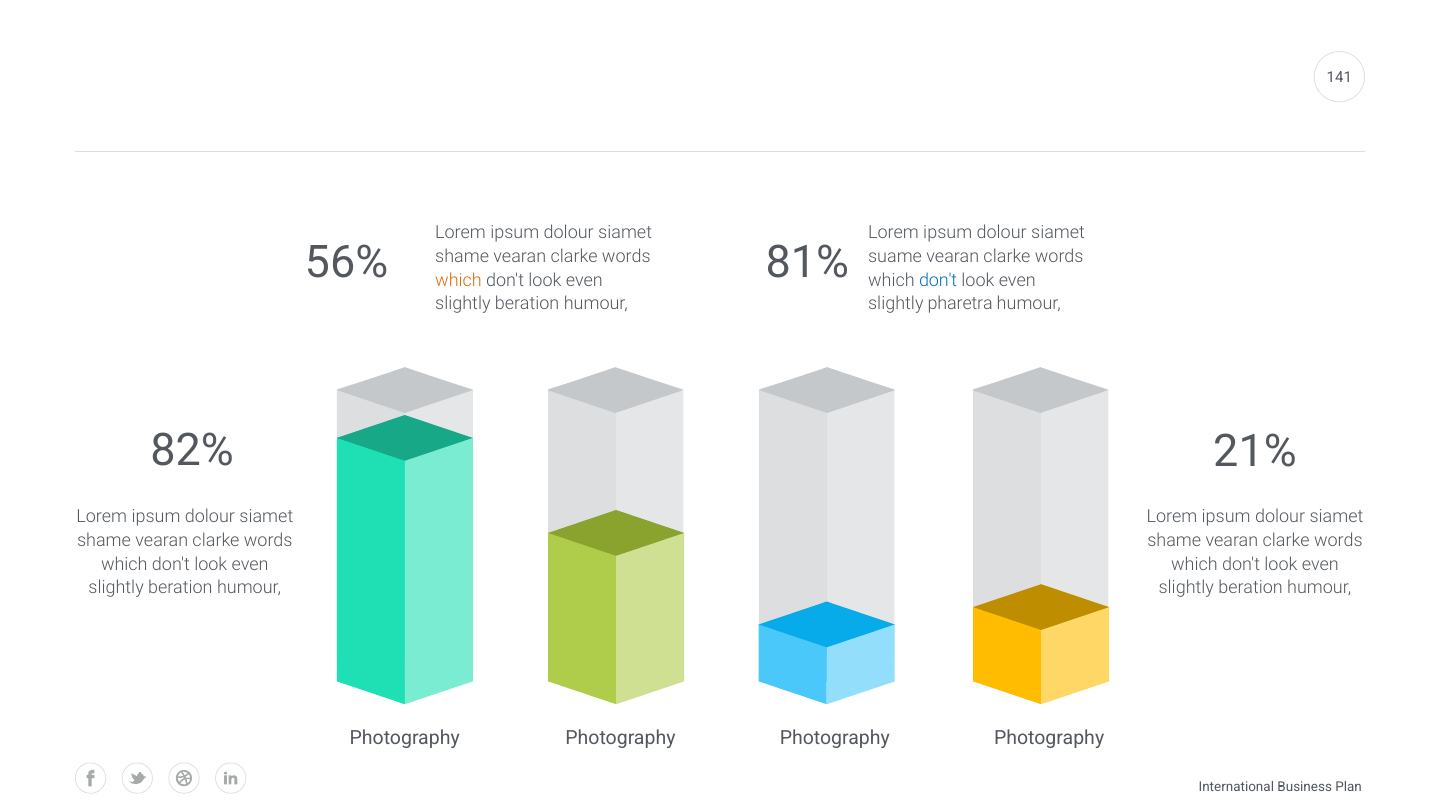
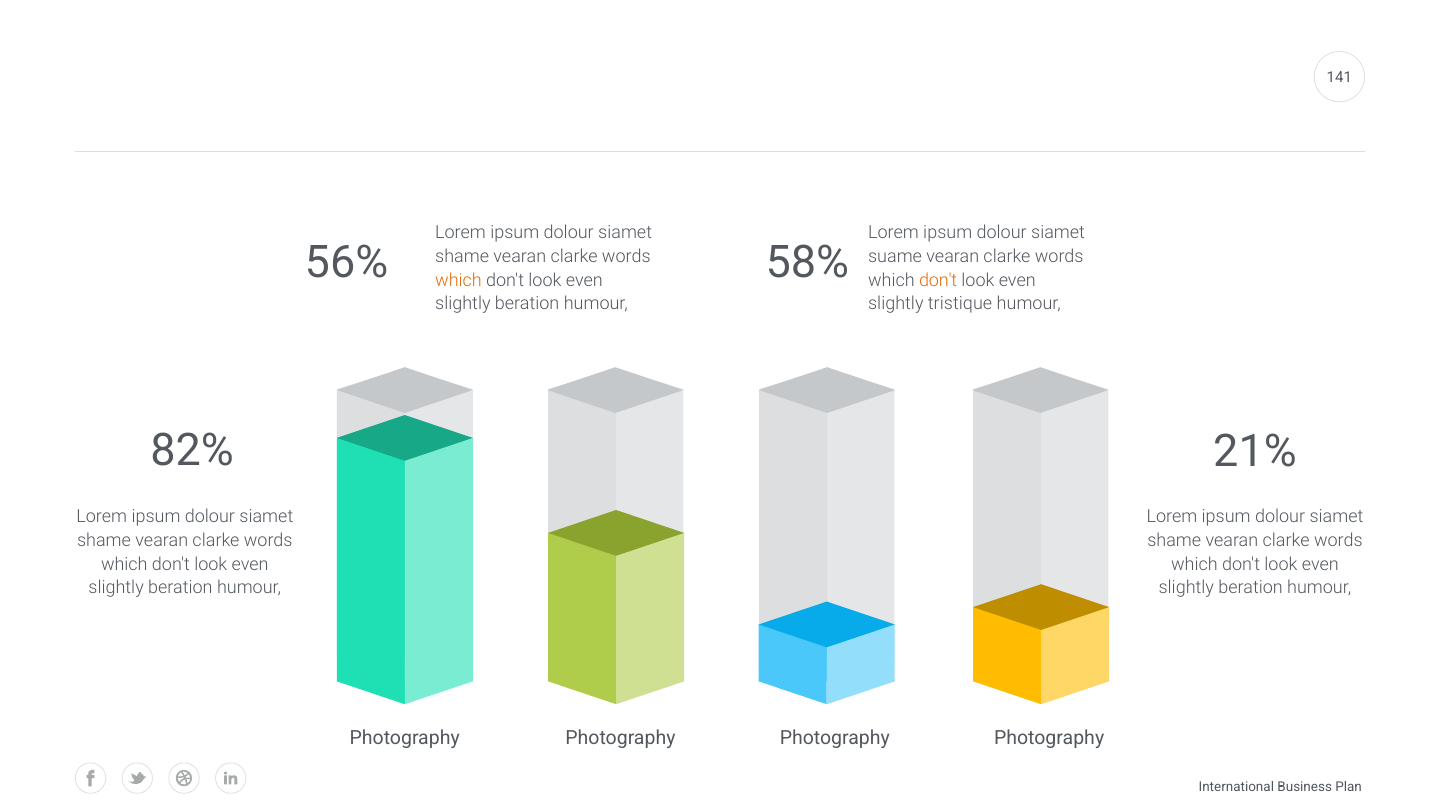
81%: 81% -> 58%
don't at (938, 280) colour: blue -> orange
pharetra: pharetra -> tristique
